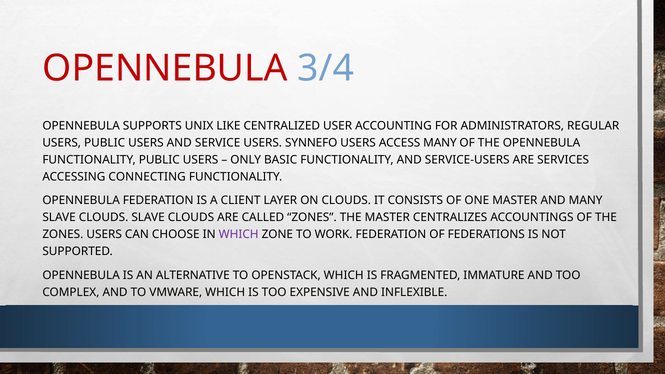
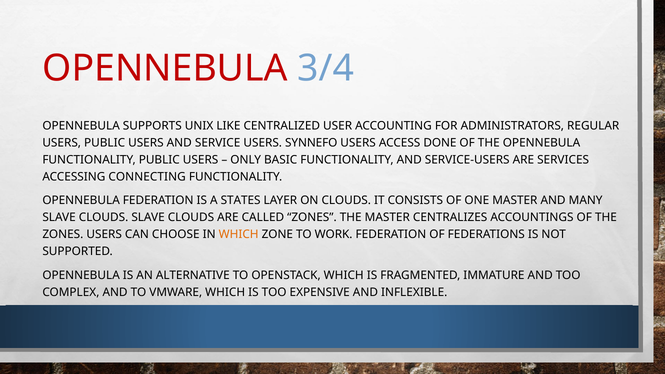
ACCESS MANY: MANY -> DONE
CLIENT: CLIENT -> STATES
WHICH at (239, 234) colour: purple -> orange
